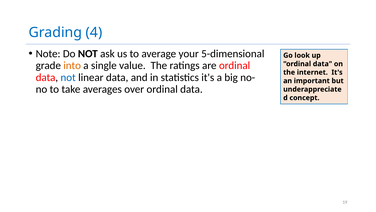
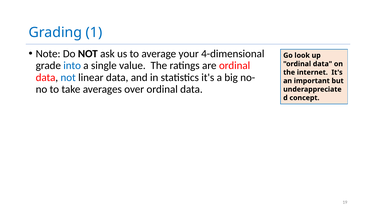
4: 4 -> 1
5-dimensional: 5-dimensional -> 4-dimensional
into colour: orange -> blue
